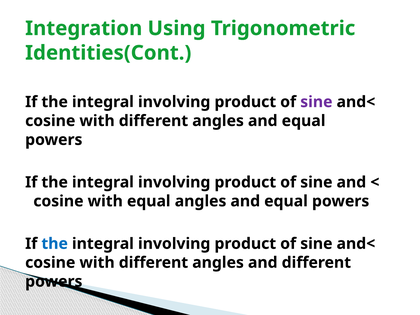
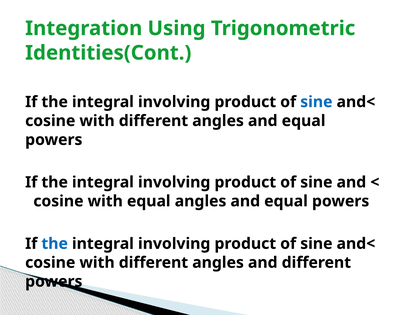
sine at (316, 102) colour: purple -> blue
